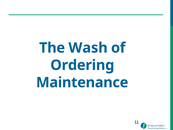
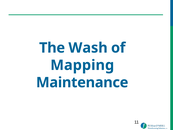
Ordering: Ordering -> Mapping
